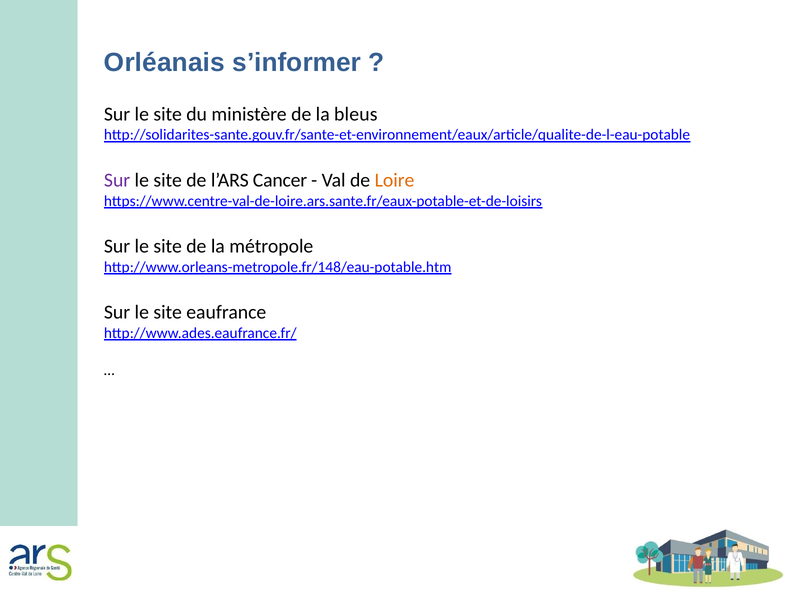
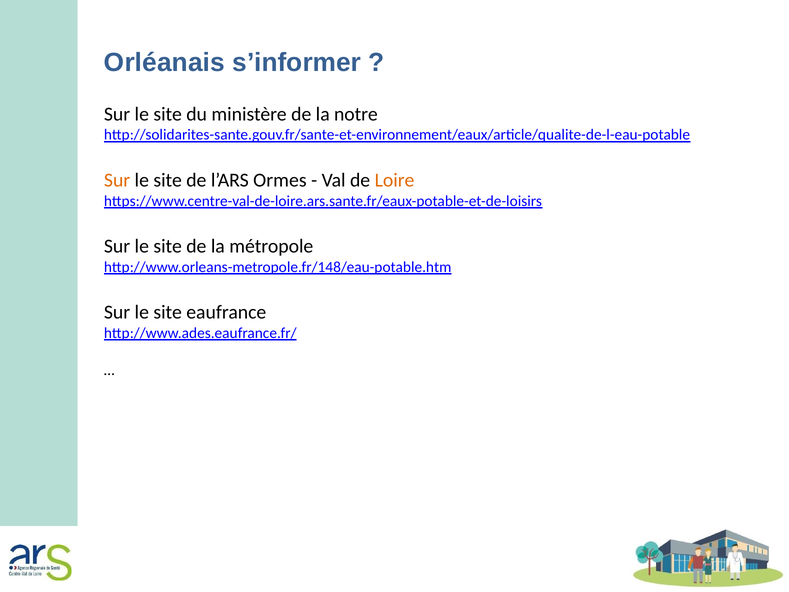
bleus: bleus -> notre
Sur at (117, 180) colour: purple -> orange
Cancer: Cancer -> Ormes
